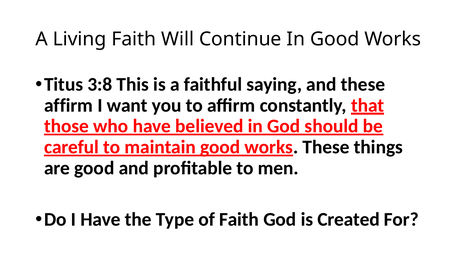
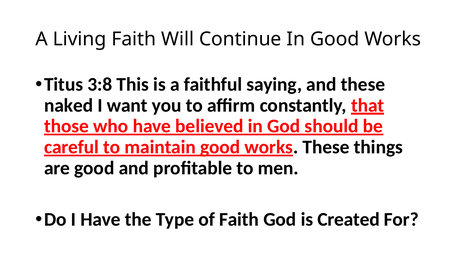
affirm at (69, 105): affirm -> naked
